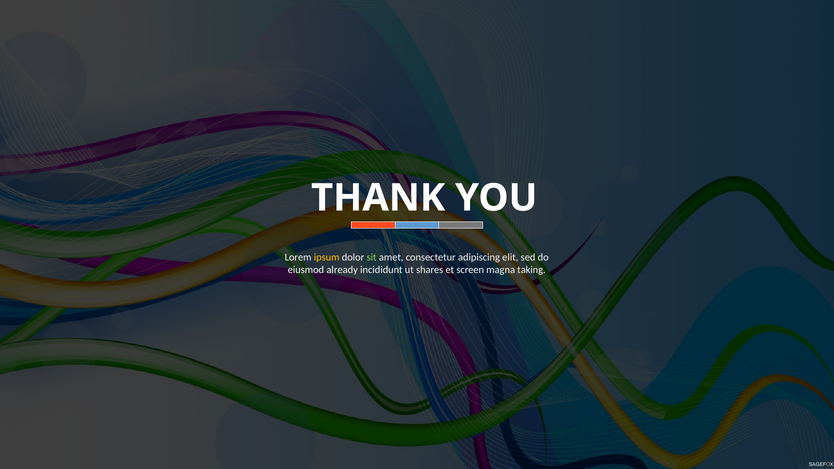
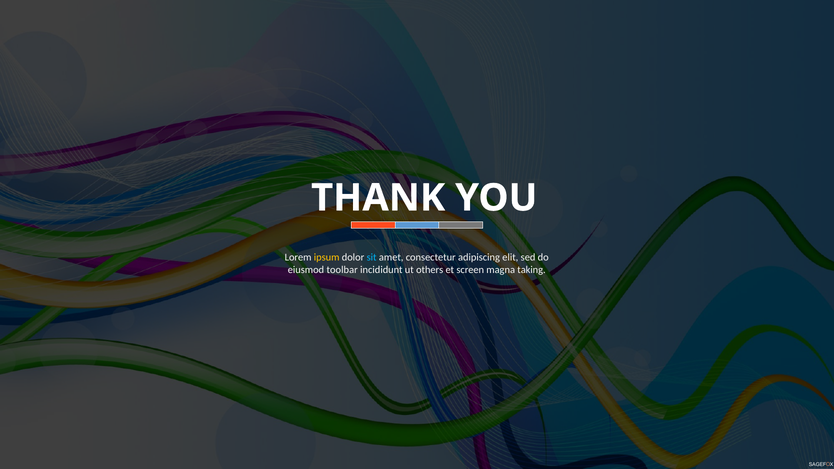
sit colour: light green -> light blue
already: already -> toolbar
shares: shares -> others
